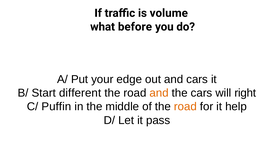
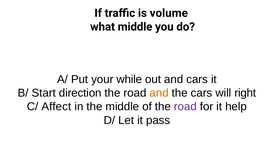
what before: before -> middle
edge: edge -> while
different: different -> direction
Puffin: Puffin -> Affect
road at (185, 107) colour: orange -> purple
